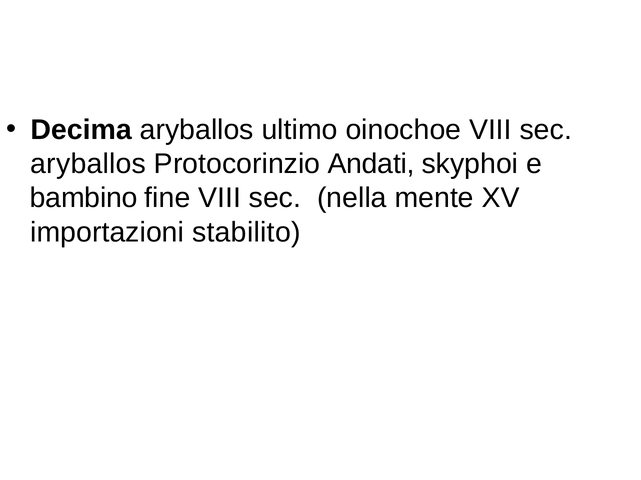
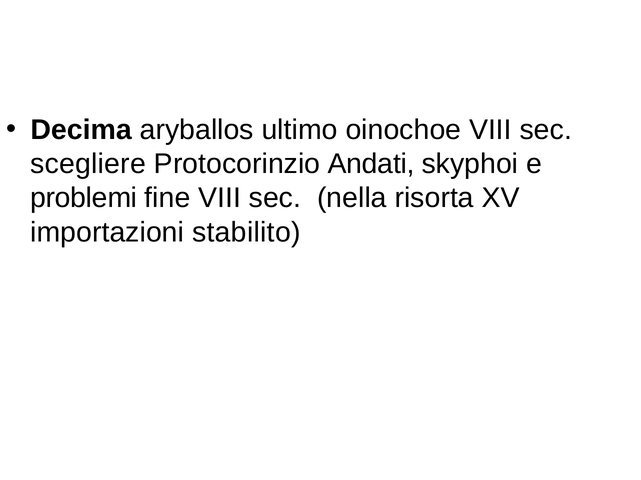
aryballos at (88, 164): aryballos -> scegliere
bambino: bambino -> problemi
mente: mente -> risorta
